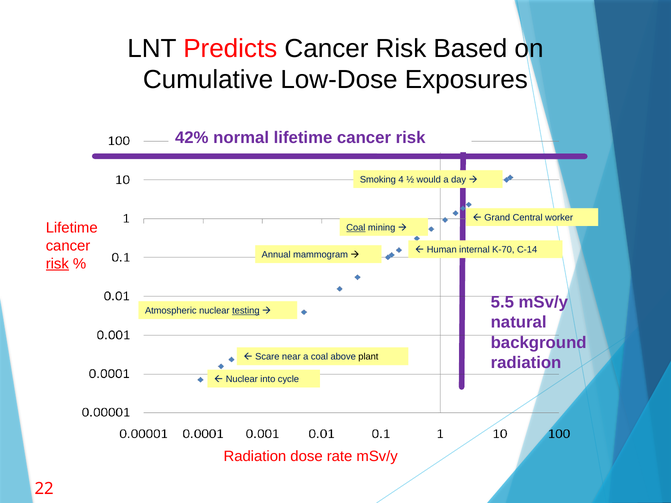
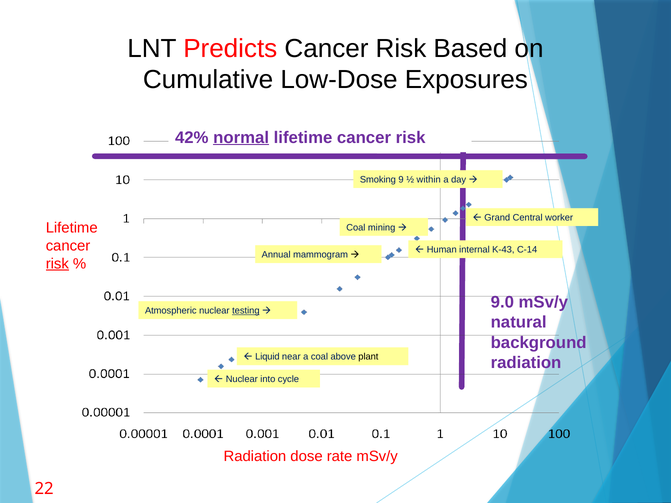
normal underline: none -> present
4: 4 -> 9
would: would -> within
Coal at (356, 228) underline: present -> none
K-70: K-70 -> K-43
5.5: 5.5 -> 9.0
Scare: Scare -> Liquid
